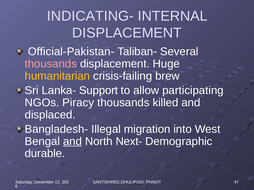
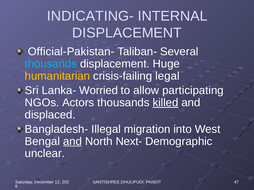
thousands at (51, 64) colour: pink -> light blue
brew: brew -> legal
Support: Support -> Worried
Piracy: Piracy -> Actors
killed underline: none -> present
durable: durable -> unclear
